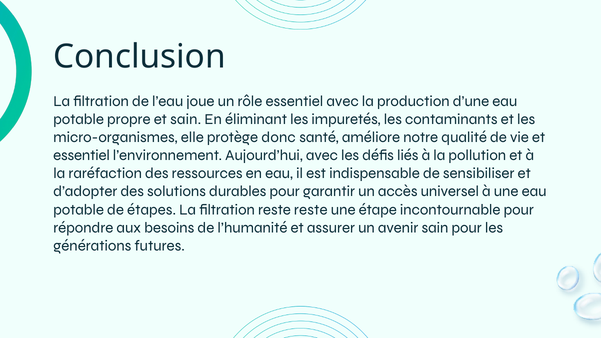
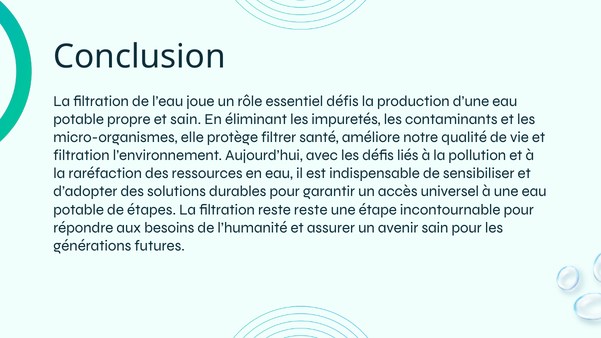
essentiel avec: avec -> défis
donc: donc -> filtrer
essentiel at (82, 156): essentiel -> filtration
